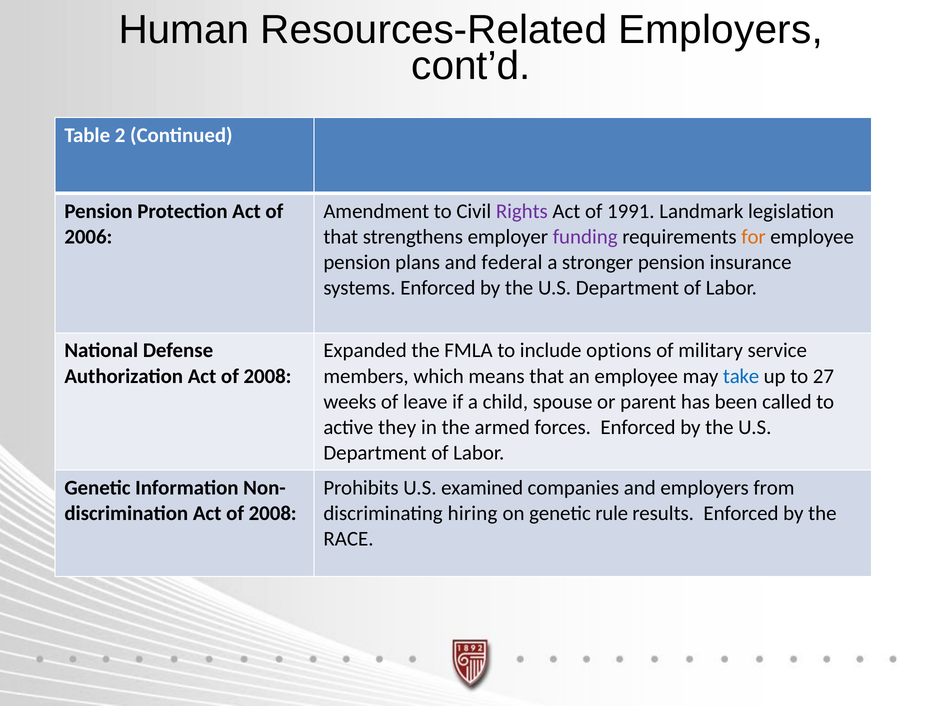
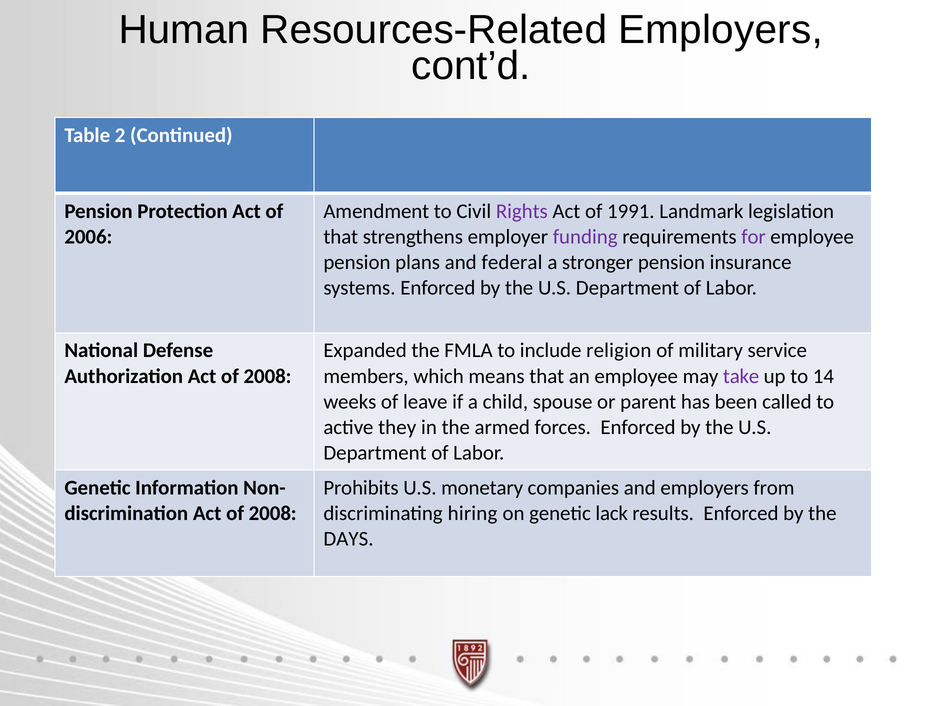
for colour: orange -> purple
options: options -> religion
take colour: blue -> purple
27: 27 -> 14
examined: examined -> monetary
rule: rule -> lack
RACE: RACE -> DAYS
